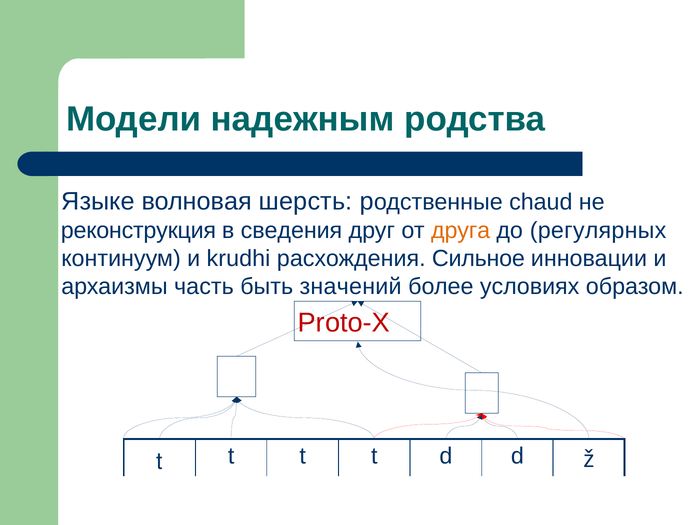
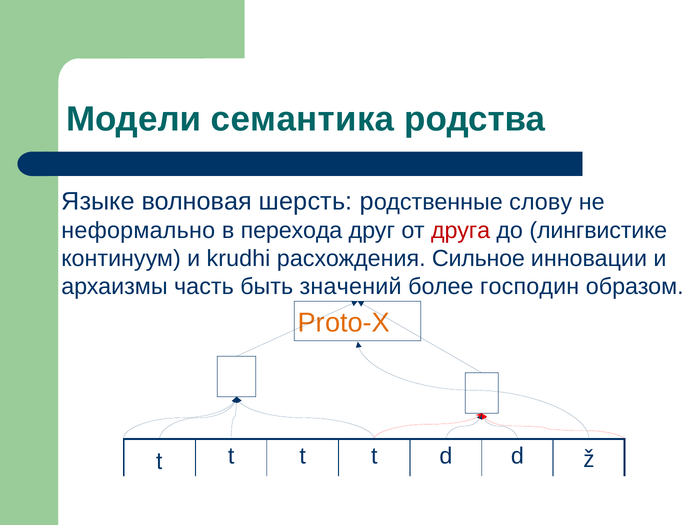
надежным: надежным -> семантика
chaud: chaud -> слову
реконструкция: реконструкция -> неформально
сведения: сведения -> перехода
друга colour: orange -> red
регулярных: регулярных -> лингвистике
условиях: условиях -> господин
Proto-X colour: red -> orange
